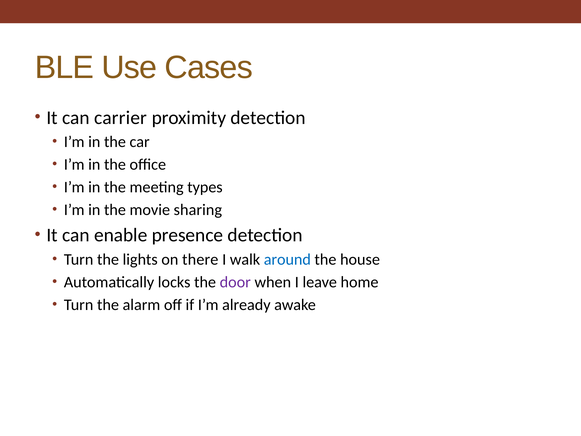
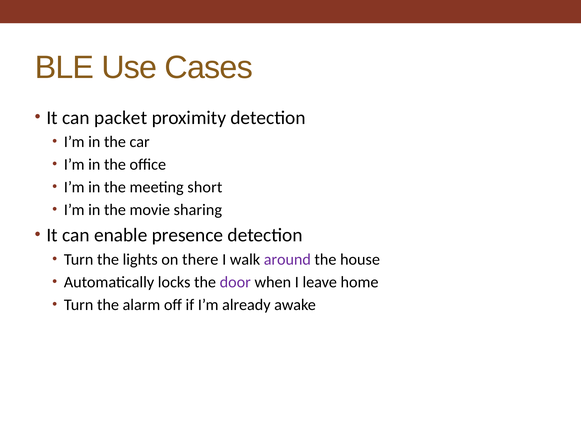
carrier: carrier -> packet
types: types -> short
around colour: blue -> purple
